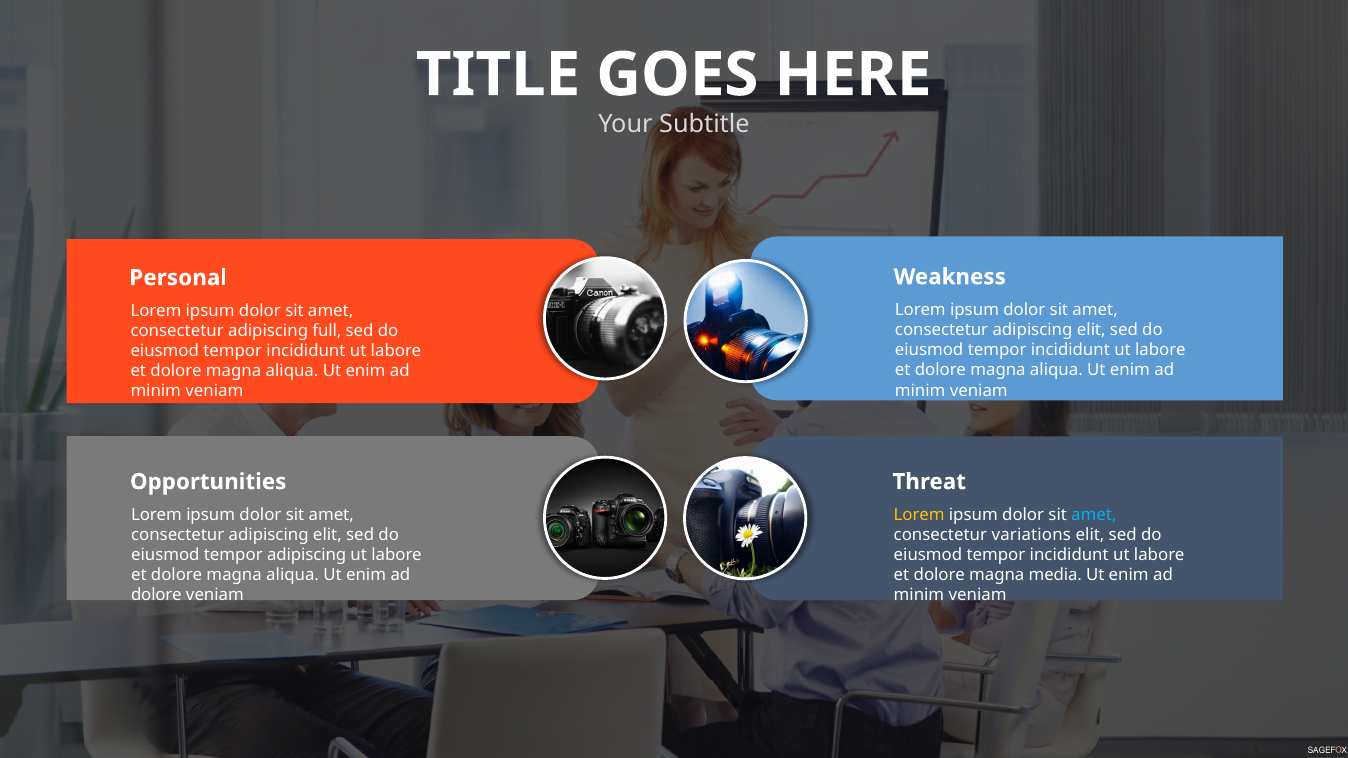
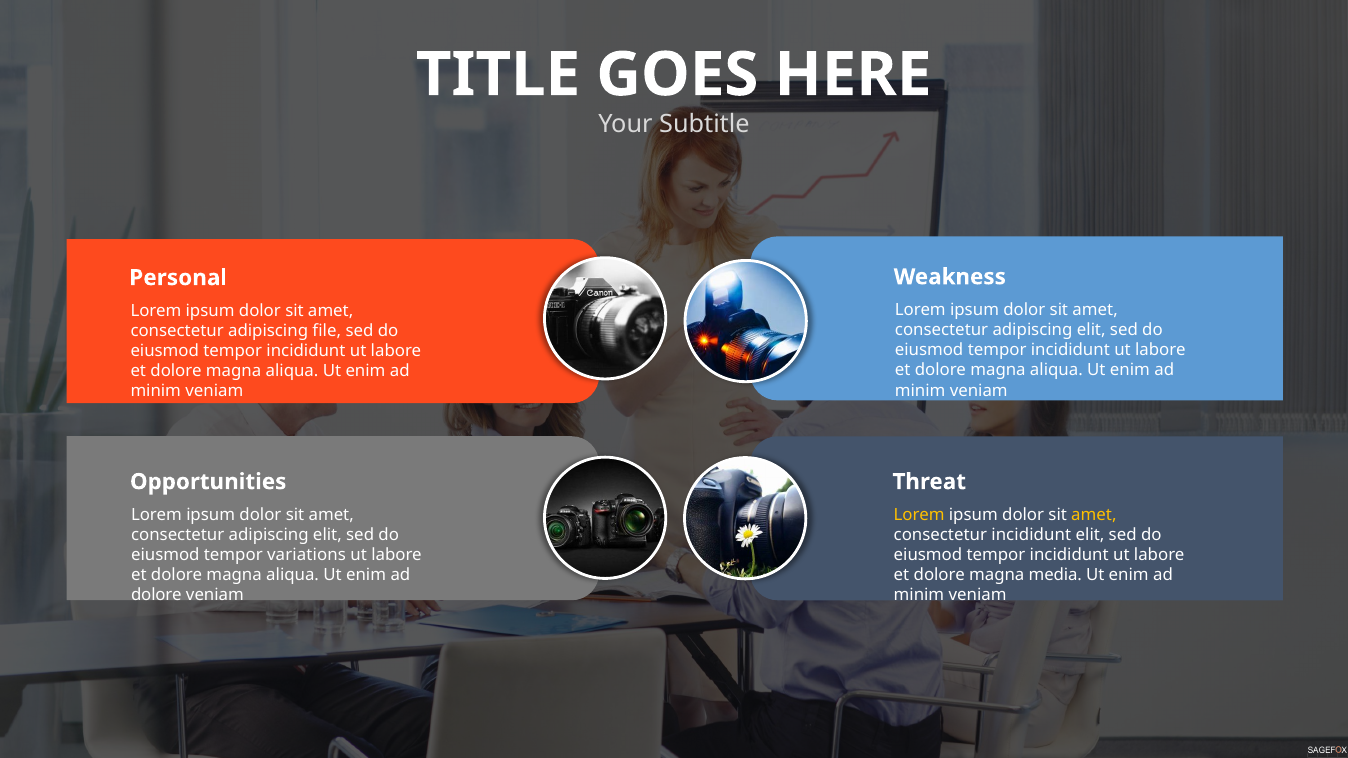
full: full -> file
amet at (1094, 515) colour: light blue -> yellow
consectetur variations: variations -> incididunt
tempor adipiscing: adipiscing -> variations
